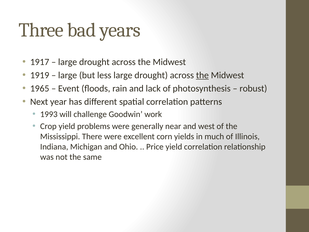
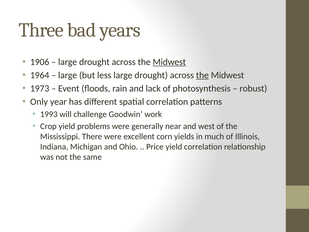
1917: 1917 -> 1906
Midwest at (169, 62) underline: none -> present
1919: 1919 -> 1964
1965: 1965 -> 1973
Next: Next -> Only
